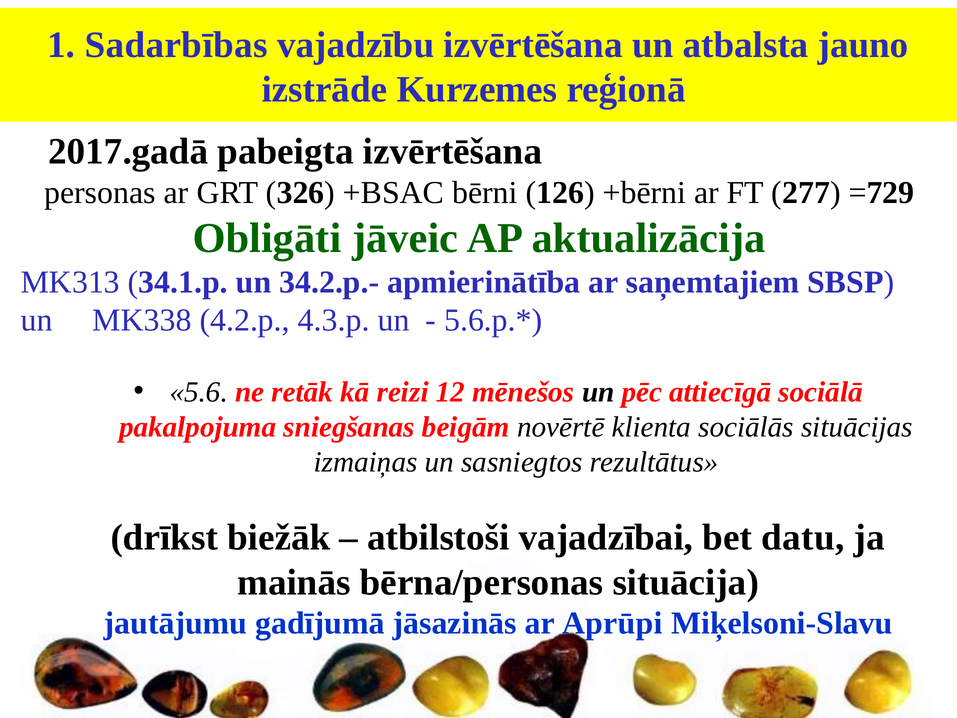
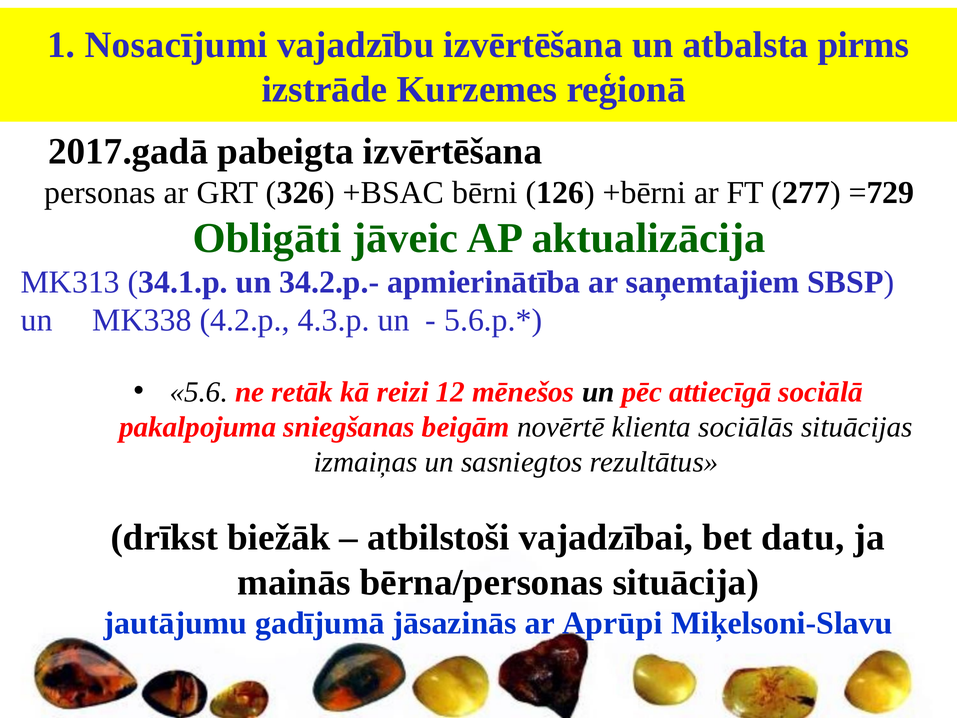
Sadarbības: Sadarbības -> Nosacījumi
jauno: jauno -> pirms
